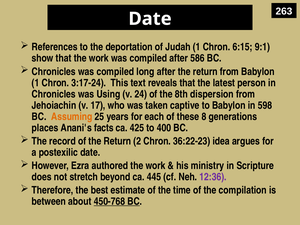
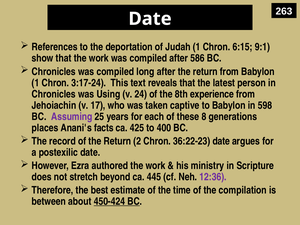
dispersion: dispersion -> experience
Assuming colour: orange -> purple
36:22-23 idea: idea -> date
450-768: 450-768 -> 450-424
